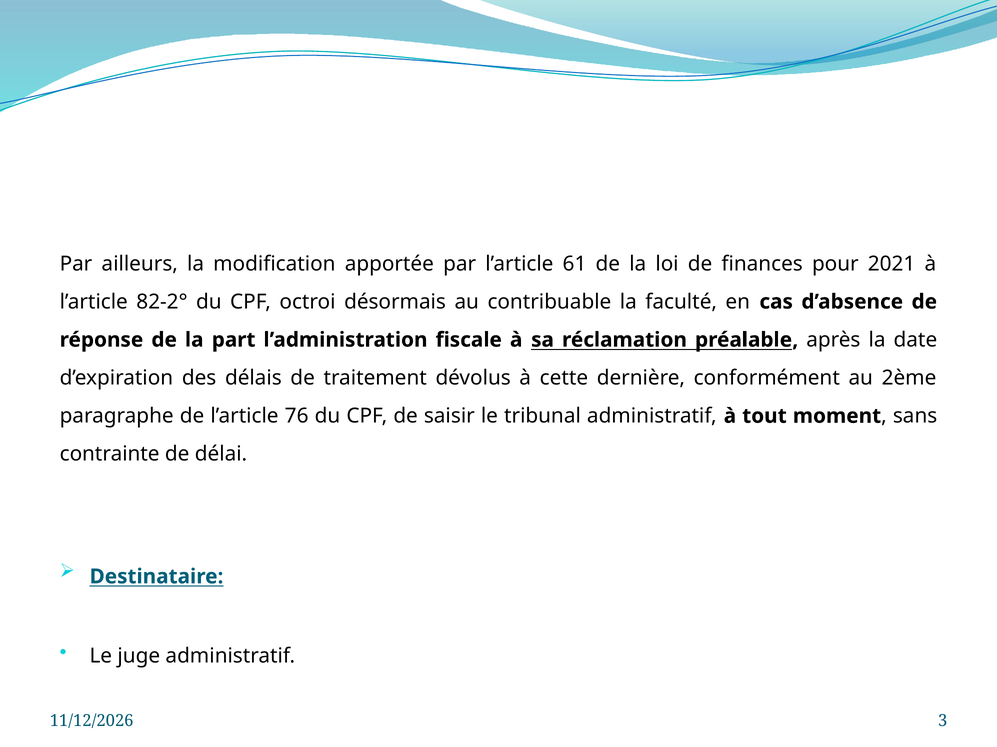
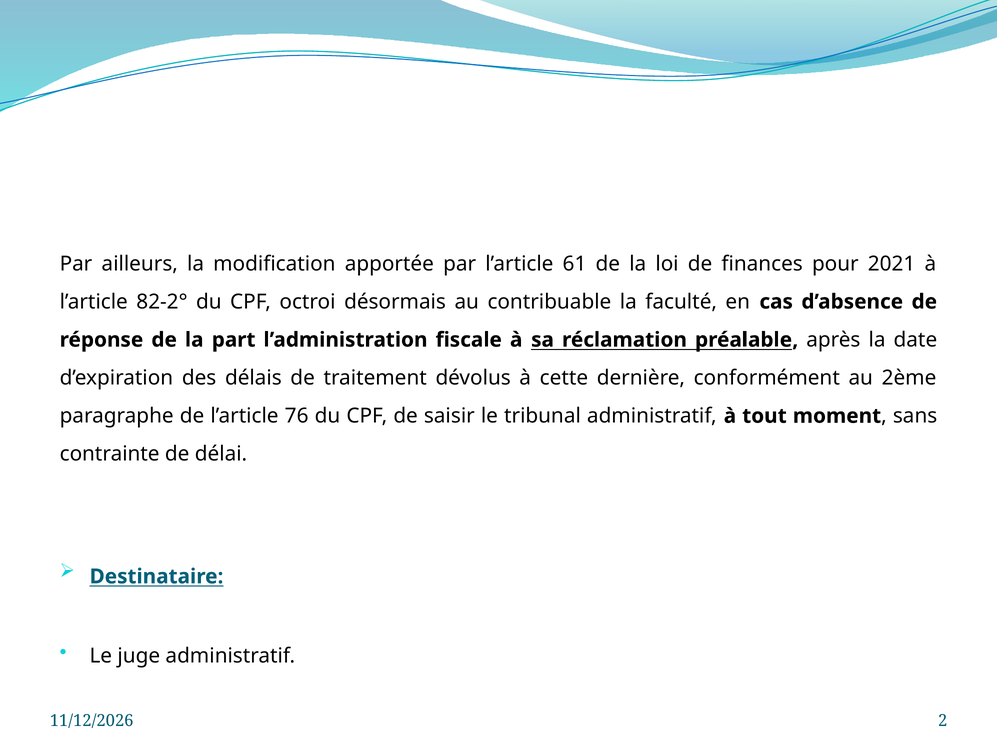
3: 3 -> 2
